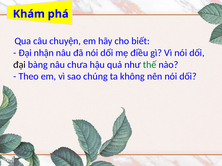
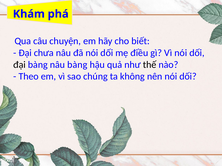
nhận: nhận -> chưa
nâu chưa: chưa -> bàng
thế colour: green -> black
